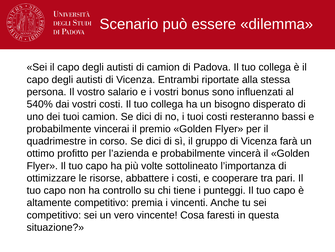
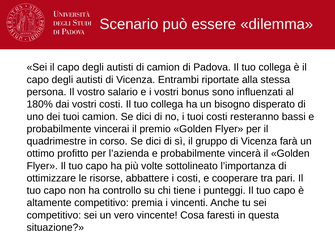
540%: 540% -> 180%
